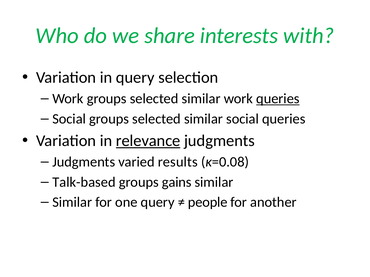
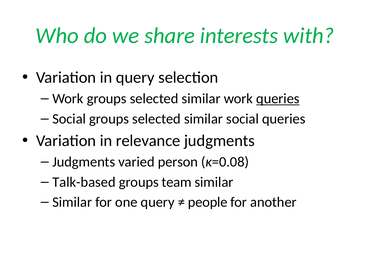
relevance underline: present -> none
results: results -> person
gains: gains -> team
